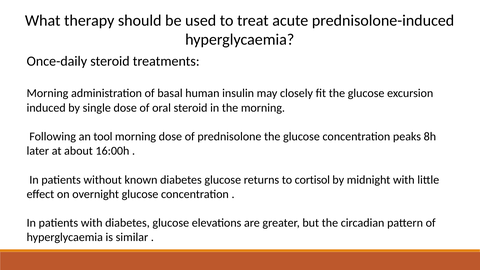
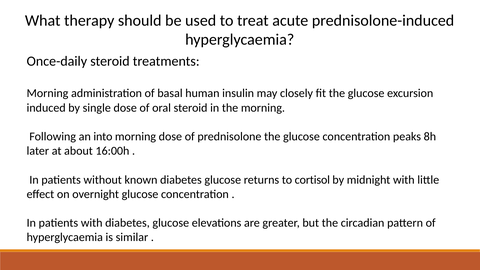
tool: tool -> into
